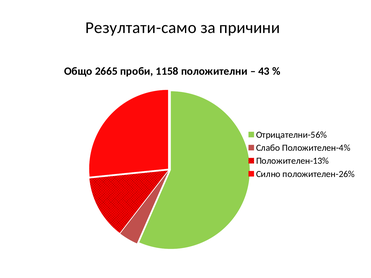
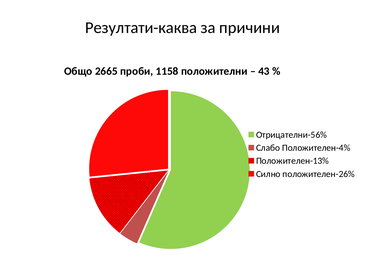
Резултати-само: Резултати-само -> Резултати-каква
